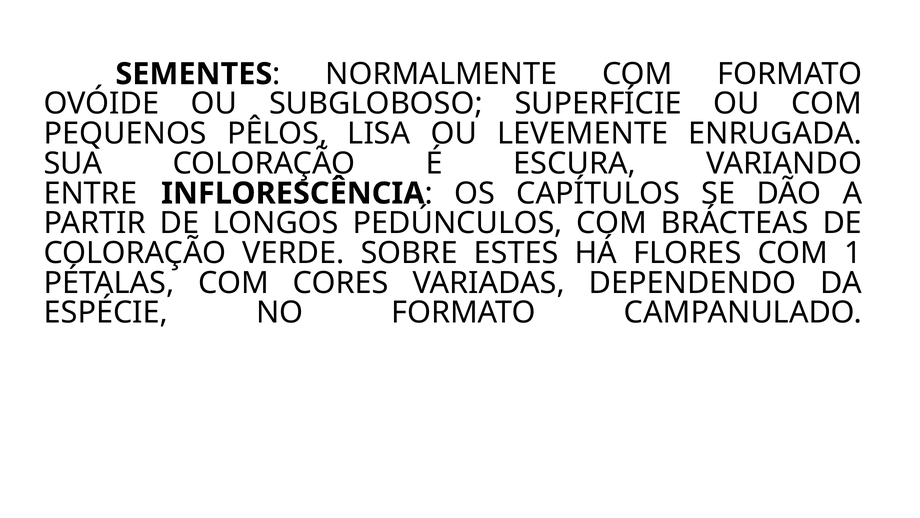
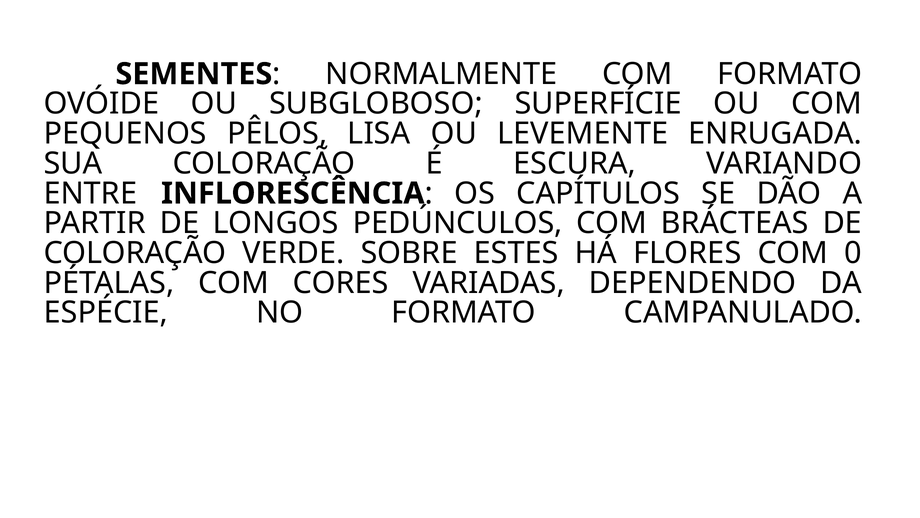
1: 1 -> 0
